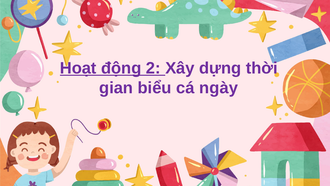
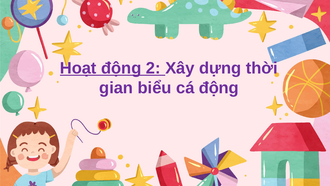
cá ngày: ngày -> động
